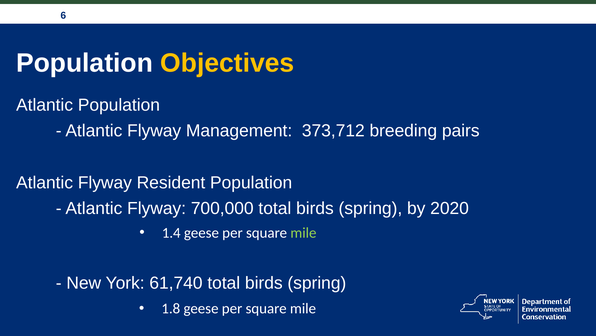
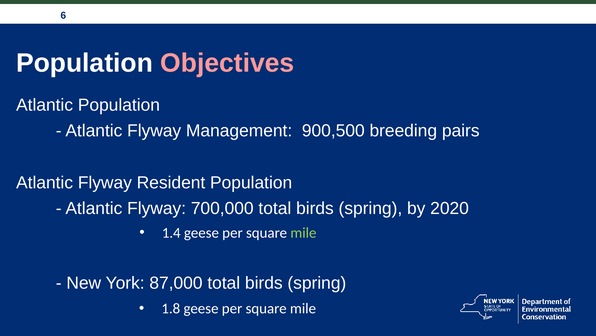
Objectives colour: yellow -> pink
373,712: 373,712 -> 900,500
61,740: 61,740 -> 87,000
